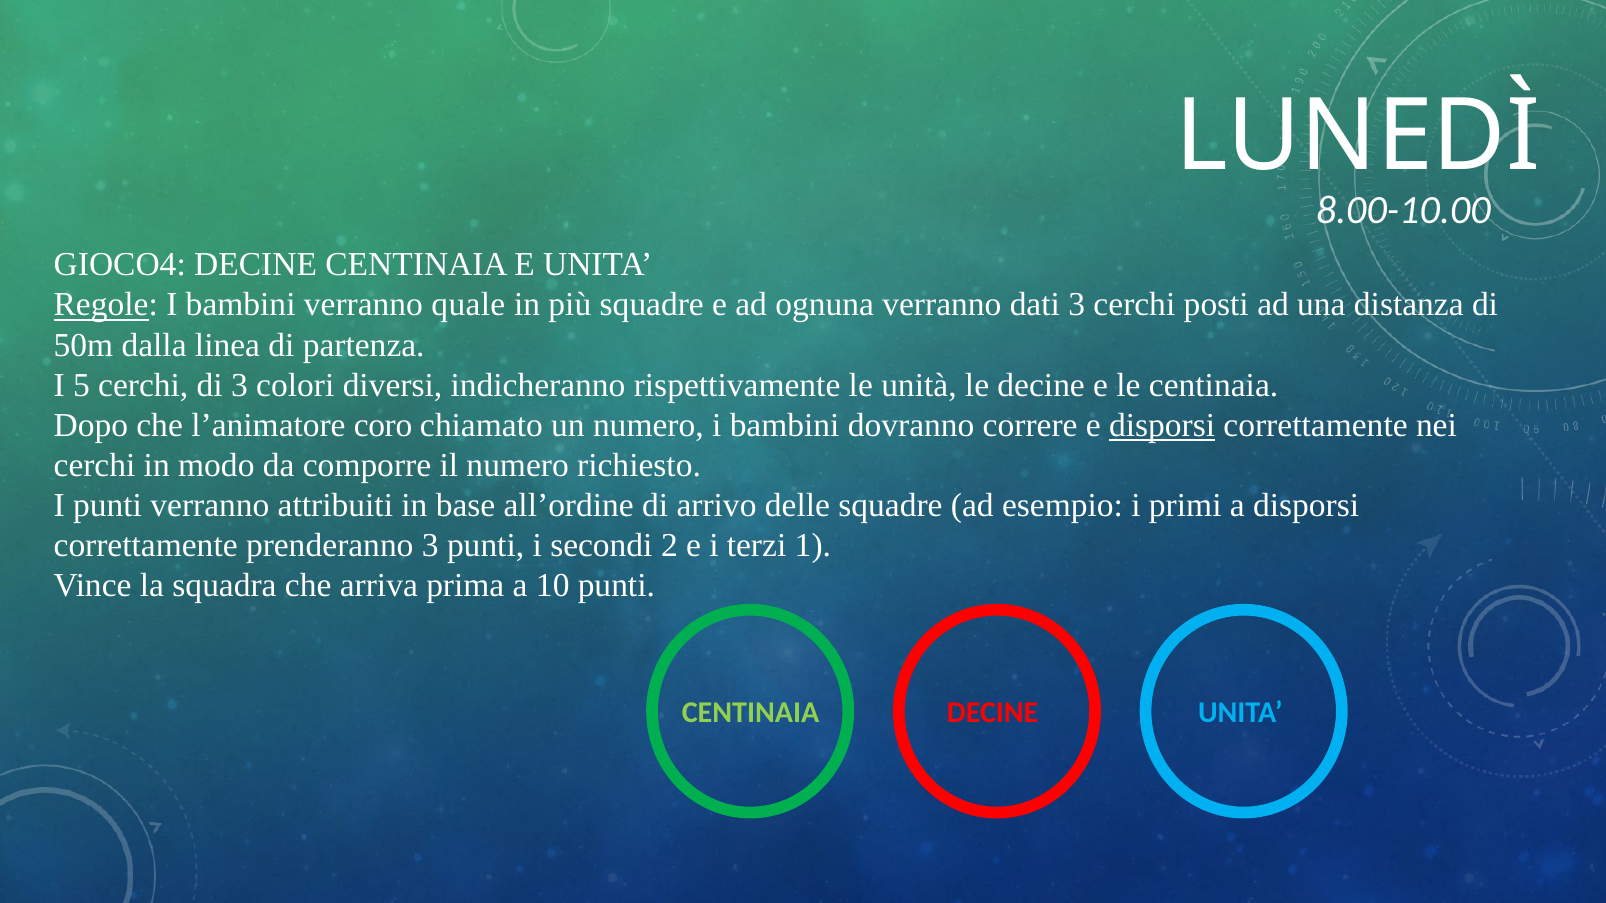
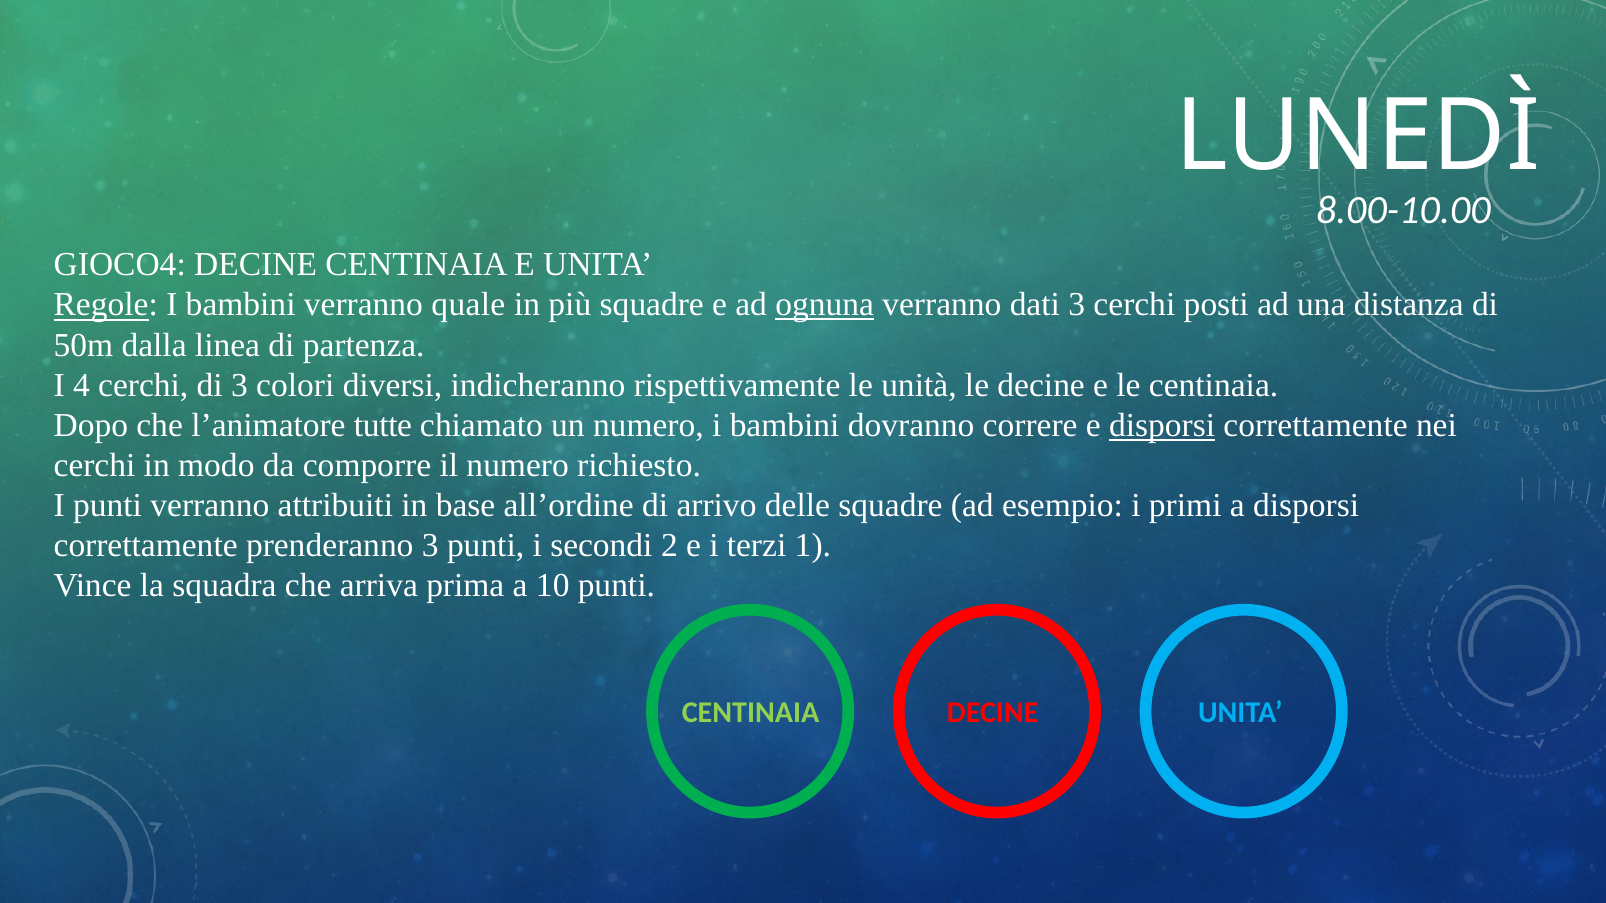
ognuna underline: none -> present
5: 5 -> 4
coro: coro -> tutte
